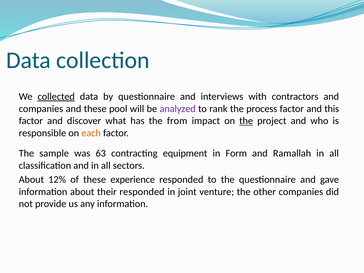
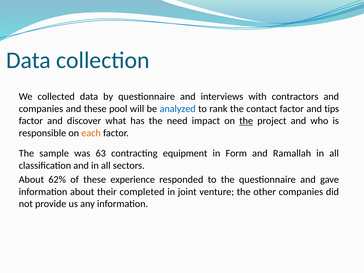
collected underline: present -> none
analyzed colour: purple -> blue
process: process -> contact
this: this -> tips
from: from -> need
12%: 12% -> 62%
their responded: responded -> completed
